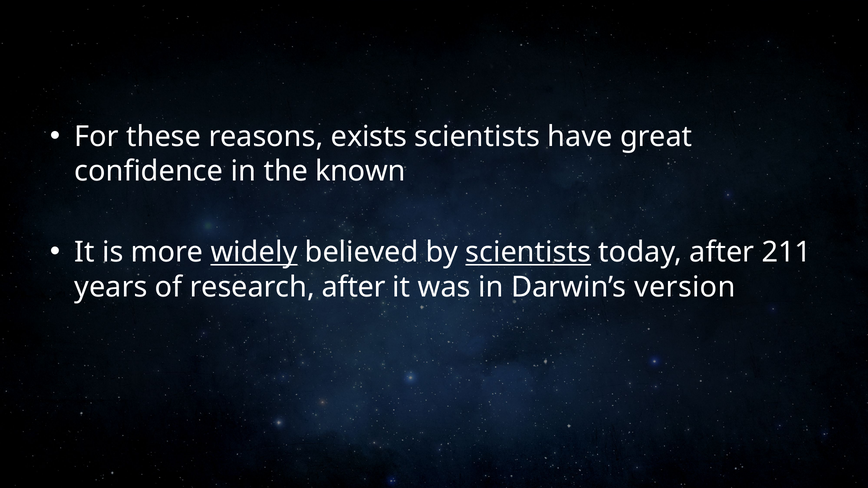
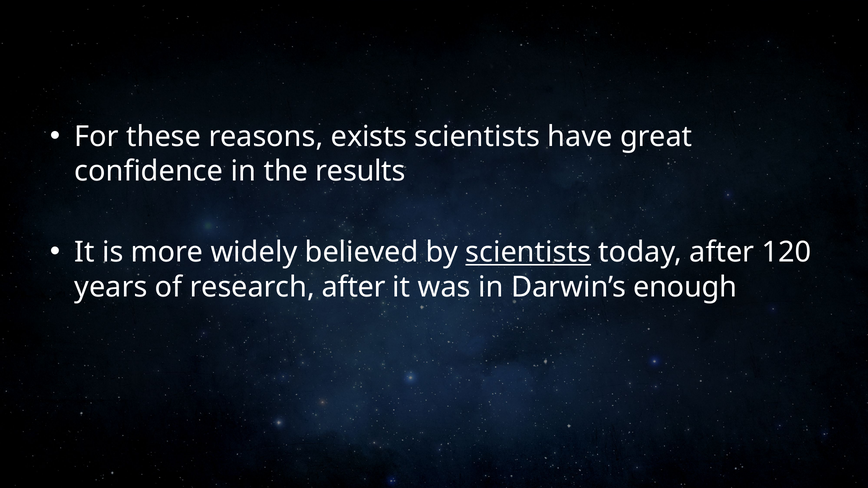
known: known -> results
widely underline: present -> none
211: 211 -> 120
version: version -> enough
